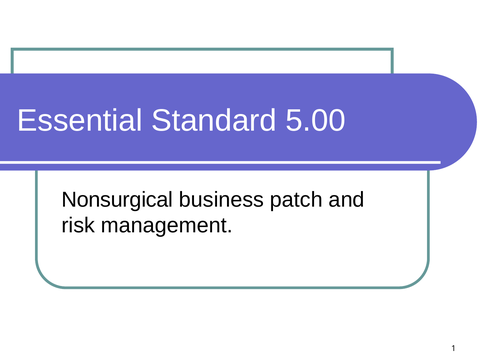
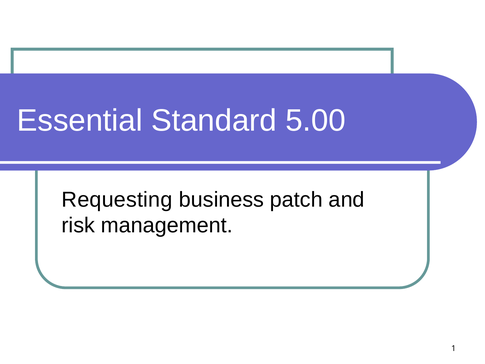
Nonsurgical: Nonsurgical -> Requesting
